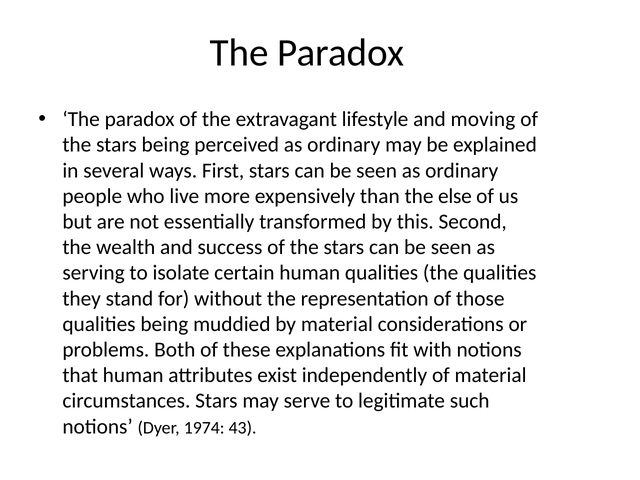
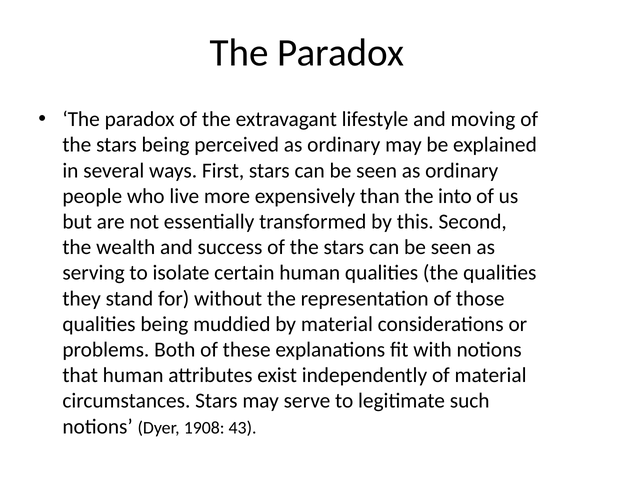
else: else -> into
1974: 1974 -> 1908
